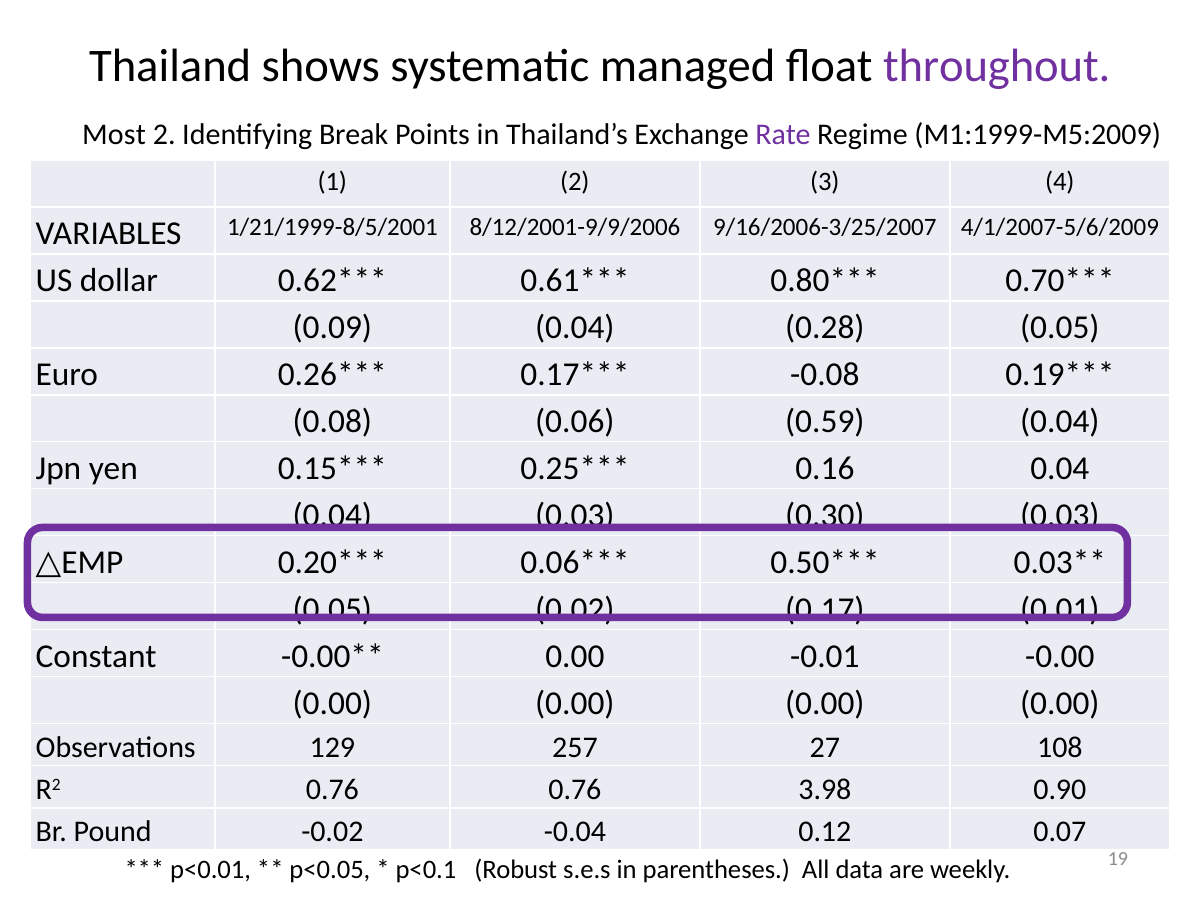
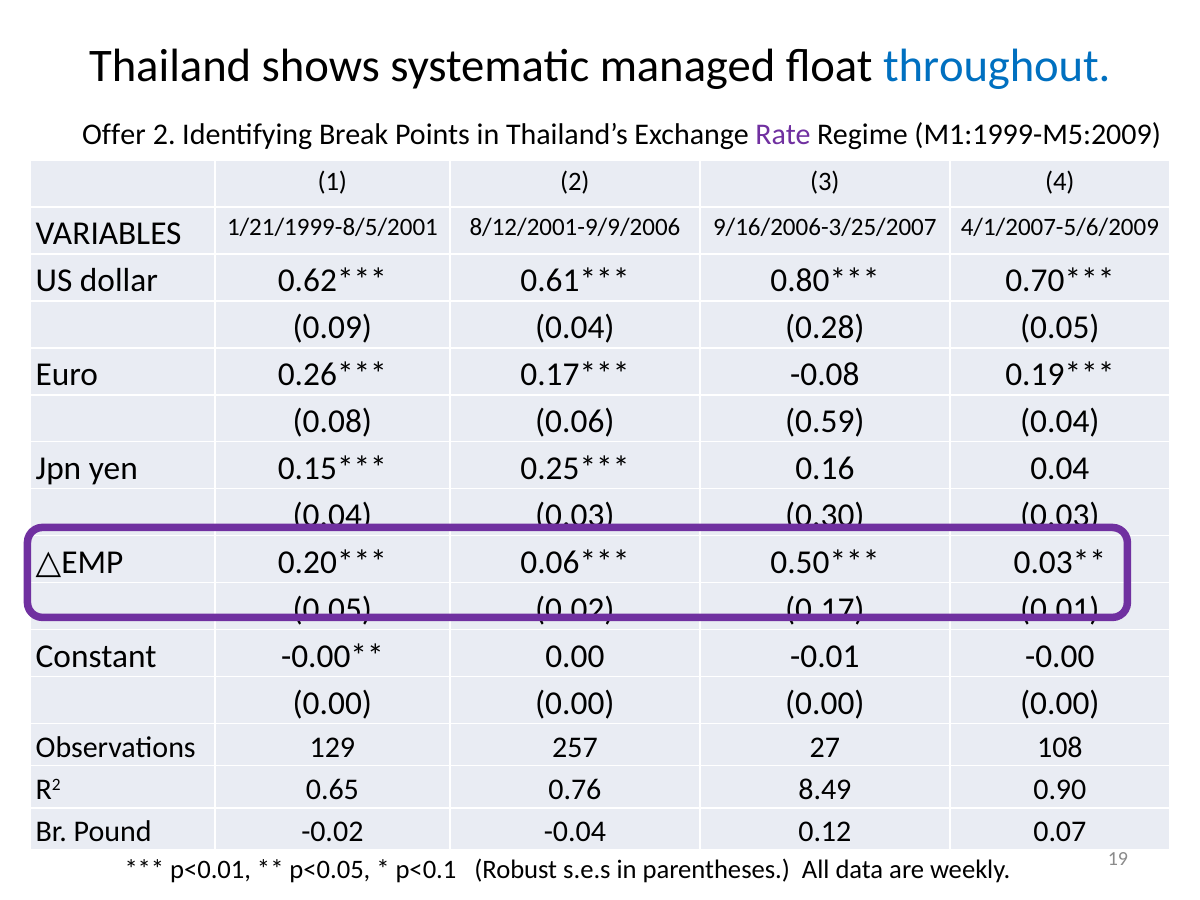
throughout colour: purple -> blue
Most: Most -> Offer
R2 0.76: 0.76 -> 0.65
3.98: 3.98 -> 8.49
